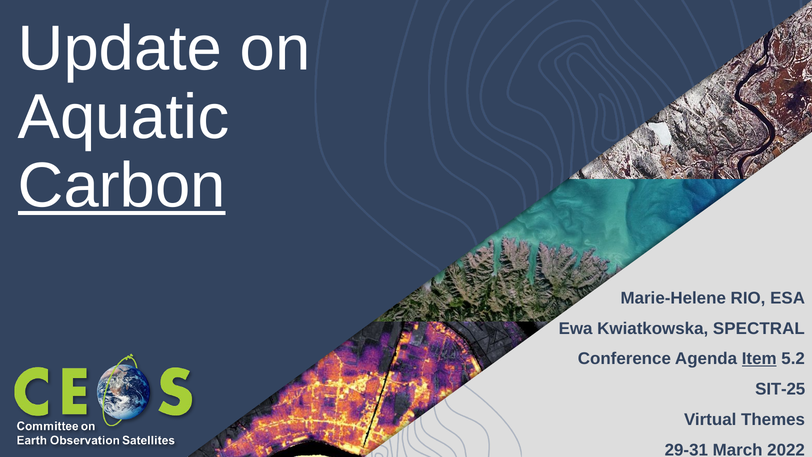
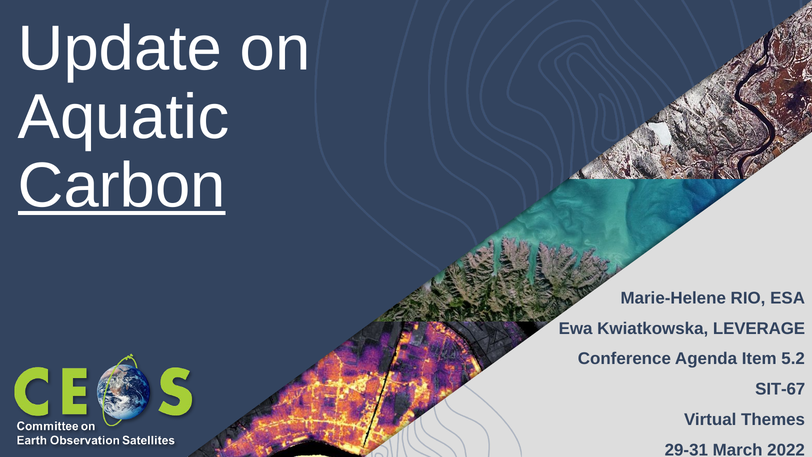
SPECTRAL: SPECTRAL -> LEVERAGE
Item underline: present -> none
SIT-25: SIT-25 -> SIT-67
